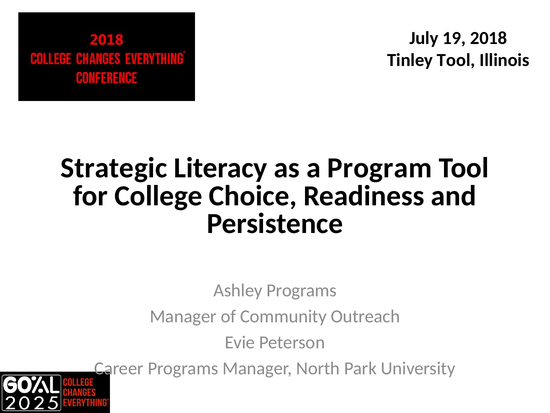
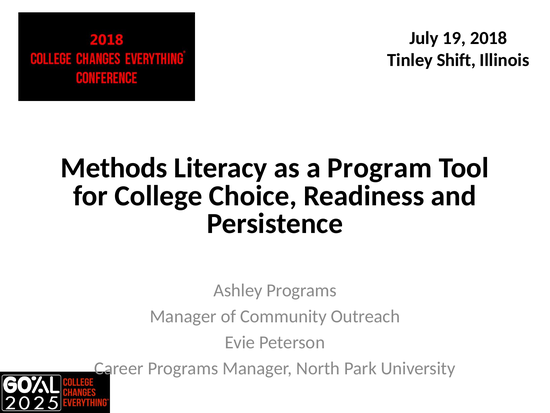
Tool at (456, 60): Tool -> Shift
Strategic: Strategic -> Methods
